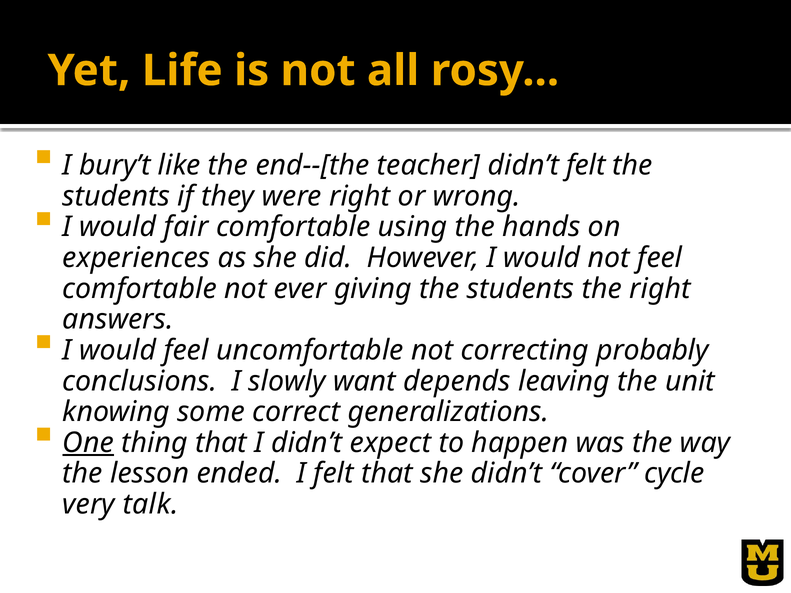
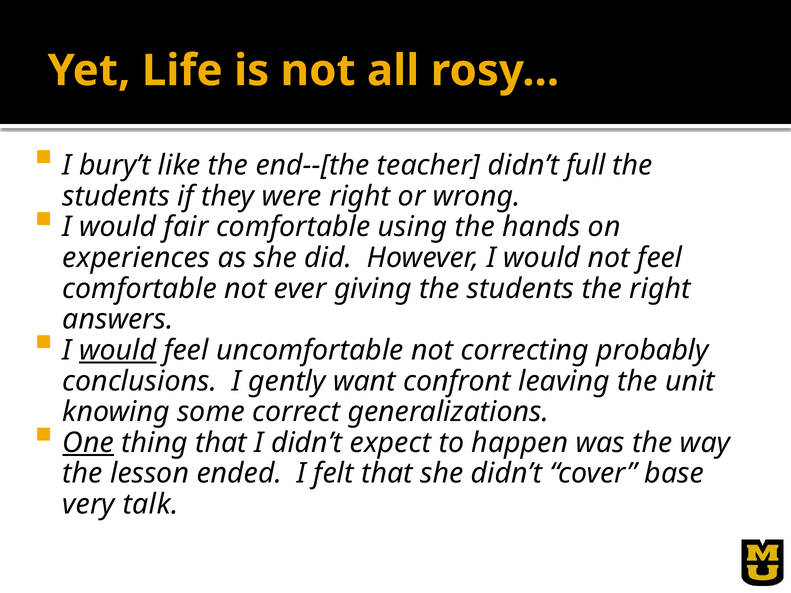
didn’t felt: felt -> full
would at (118, 350) underline: none -> present
slowly: slowly -> gently
depends: depends -> confront
cycle: cycle -> base
